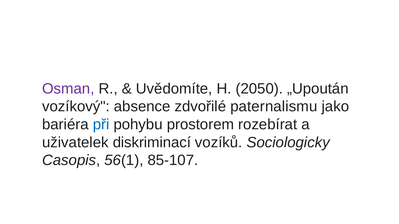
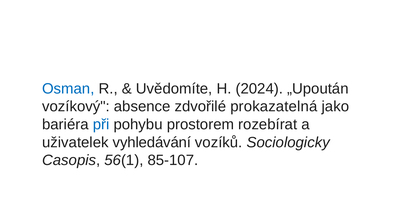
Osman colour: purple -> blue
2050: 2050 -> 2024
paternalismu: paternalismu -> prokazatelná
diskriminací: diskriminací -> vyhledávání
